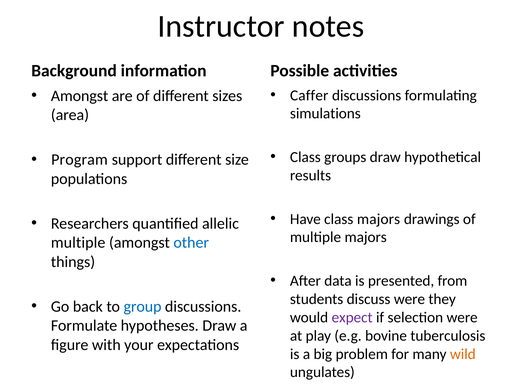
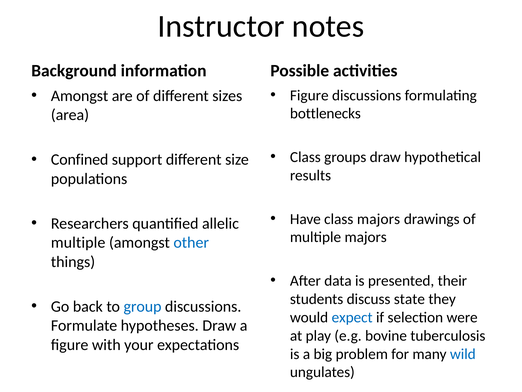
Caffer at (309, 95): Caffer -> Figure
simulations: simulations -> bottlenecks
Program: Program -> Confined
from: from -> their
discuss were: were -> state
expect colour: purple -> blue
wild colour: orange -> blue
